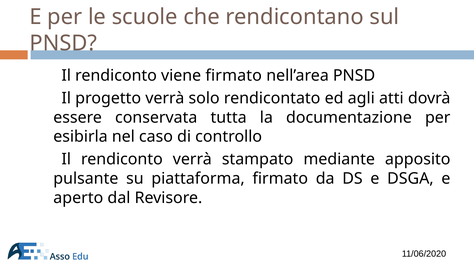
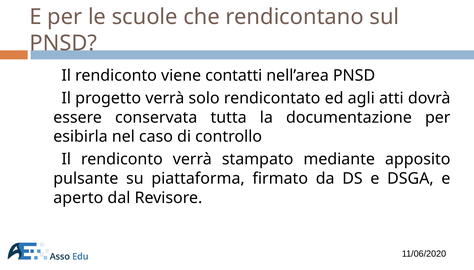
viene firmato: firmato -> contatti
